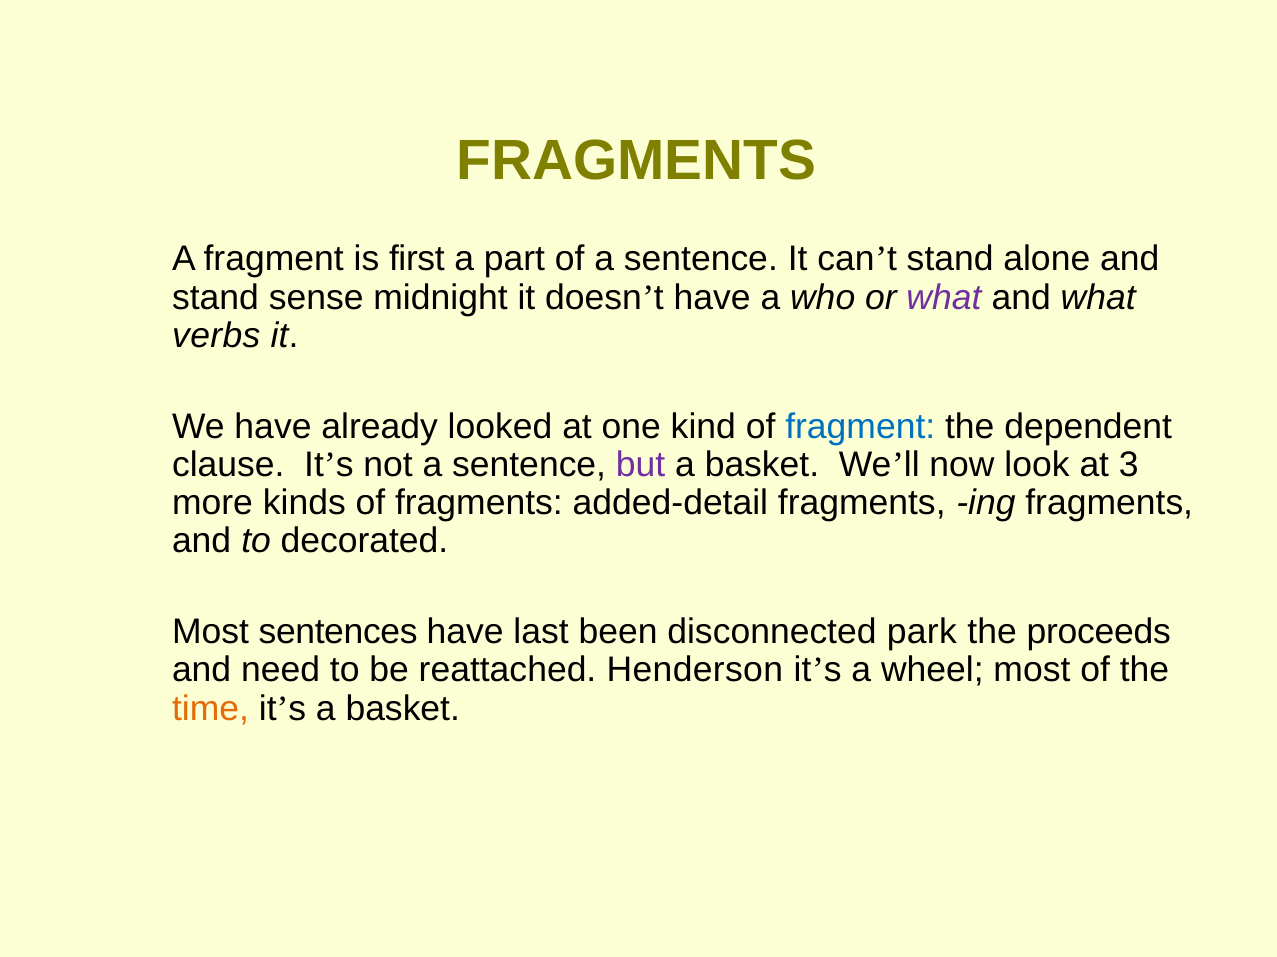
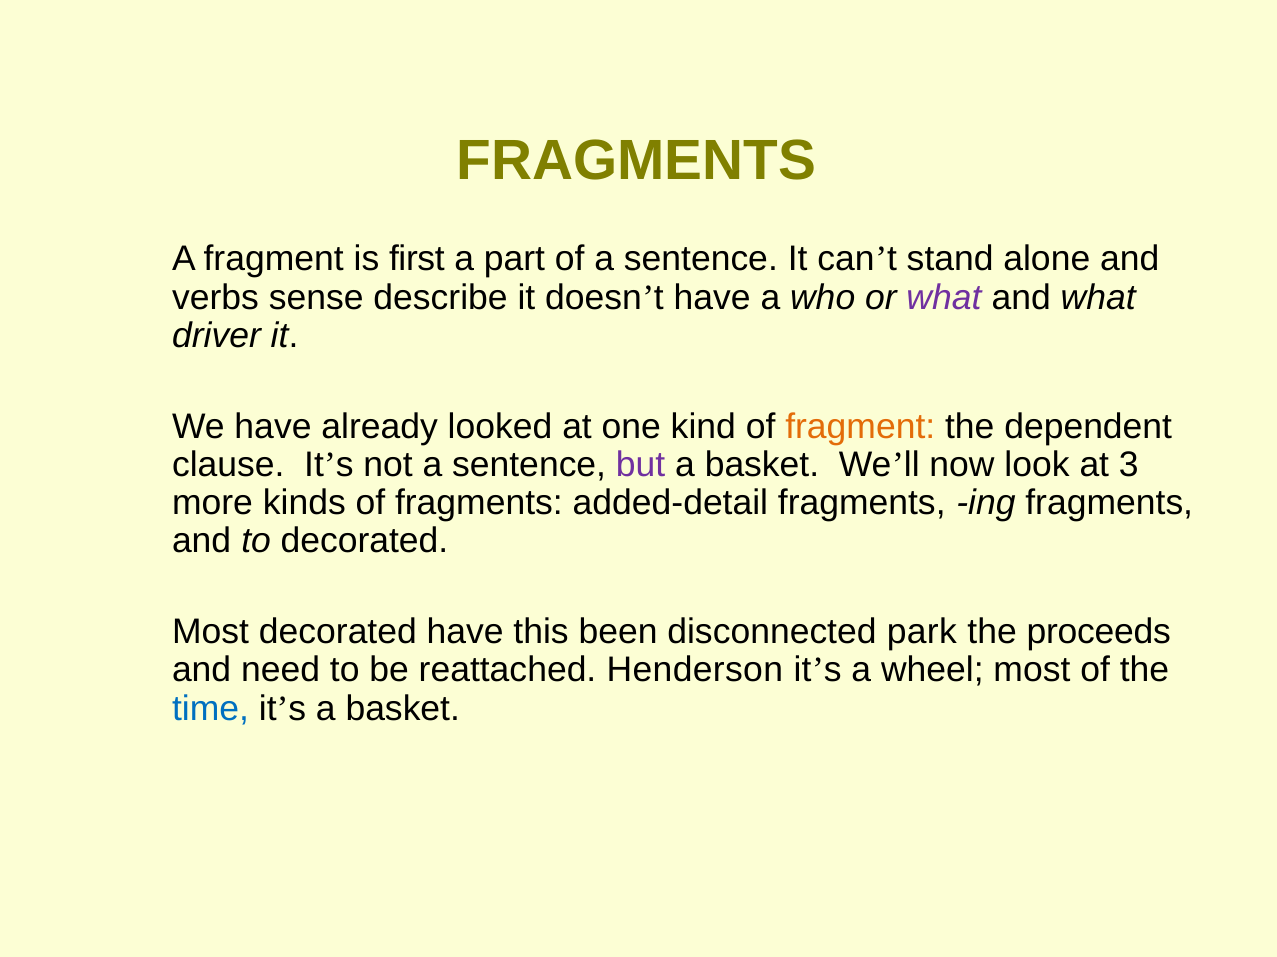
stand at (216, 298): stand -> verbs
midnight: midnight -> describe
verbs: verbs -> driver
fragment at (860, 427) colour: blue -> orange
Most sentences: sentences -> decorated
last: last -> this
time colour: orange -> blue
